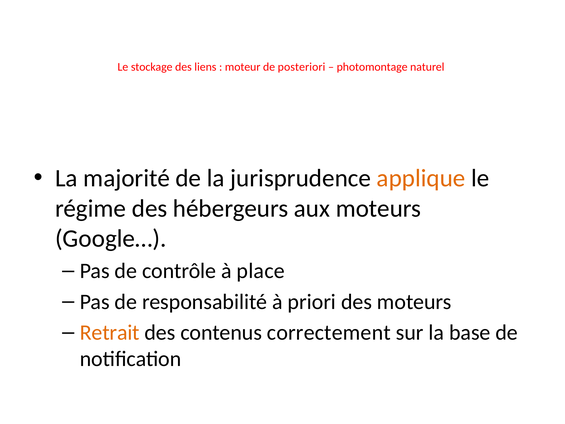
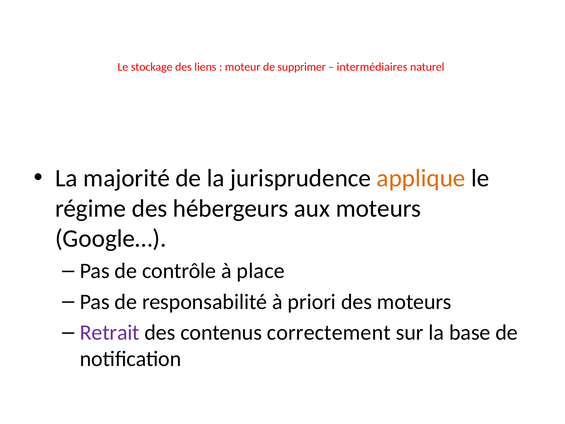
posteriori: posteriori -> supprimer
photomontage: photomontage -> intermédiaires
Retrait colour: orange -> purple
